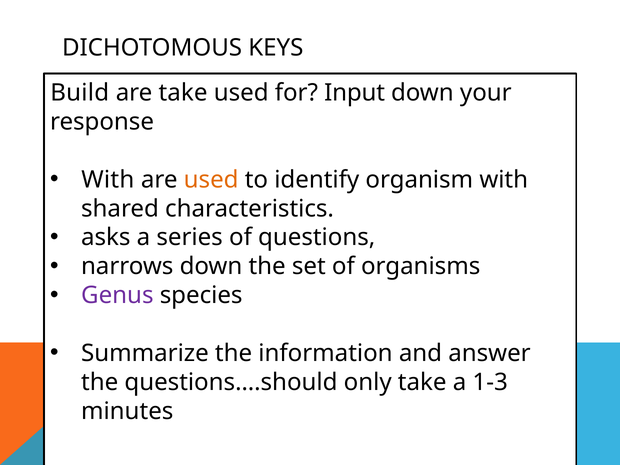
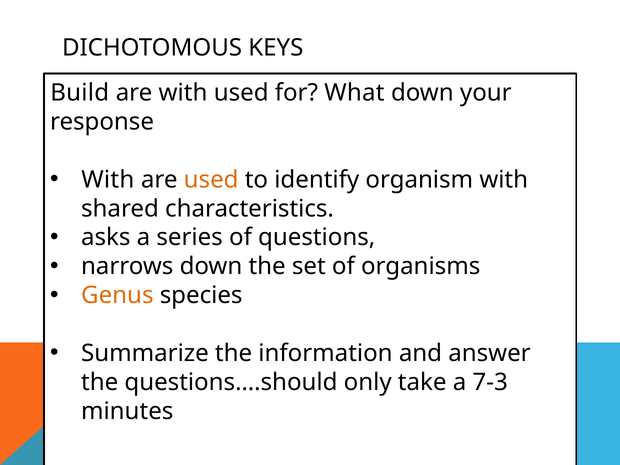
are take: take -> with
Input: Input -> What
Genus colour: purple -> orange
1-3: 1-3 -> 7-3
